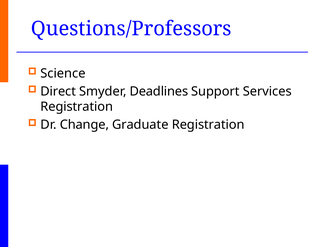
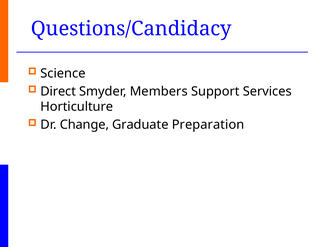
Questions/Professors: Questions/Professors -> Questions/Candidacy
Deadlines: Deadlines -> Members
Registration at (77, 107): Registration -> Horticulture
Graduate Registration: Registration -> Preparation
